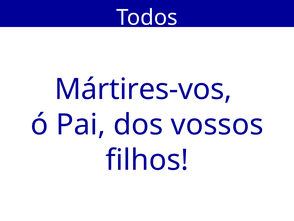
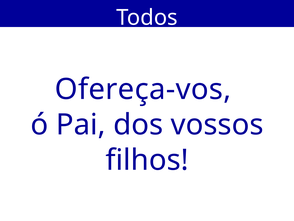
Mártires-vos: Mártires-vos -> Ofereça-vos
